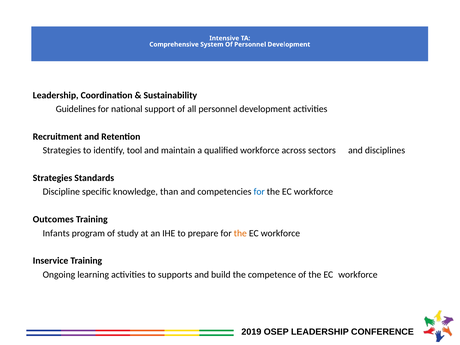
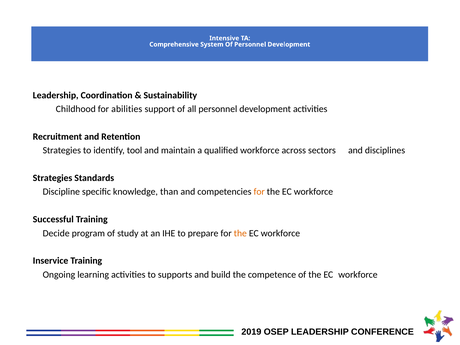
Guidelines: Guidelines -> Childhood
national: national -> abilities
for at (259, 192) colour: blue -> orange
Outcomes: Outcomes -> Successful
Infants: Infants -> Decide
